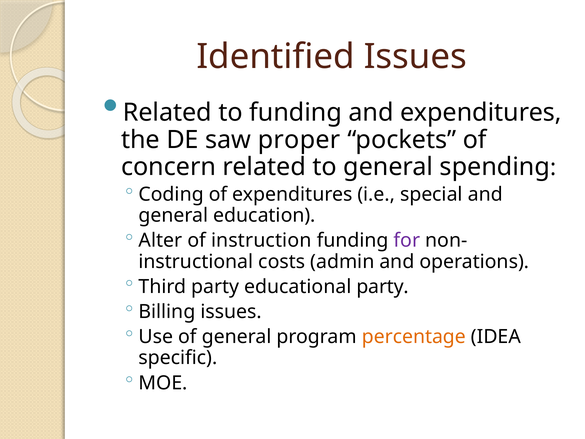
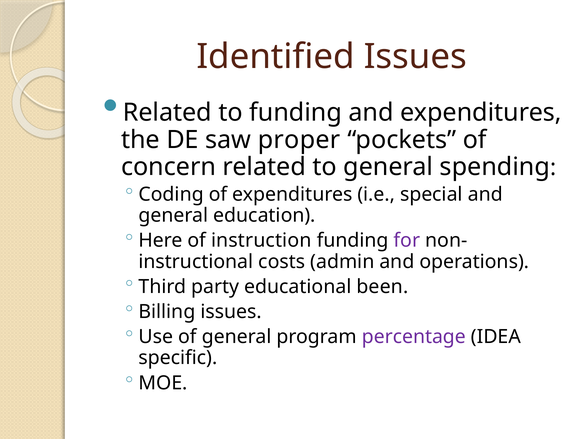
Alter: Alter -> Here
educational party: party -> been
percentage colour: orange -> purple
